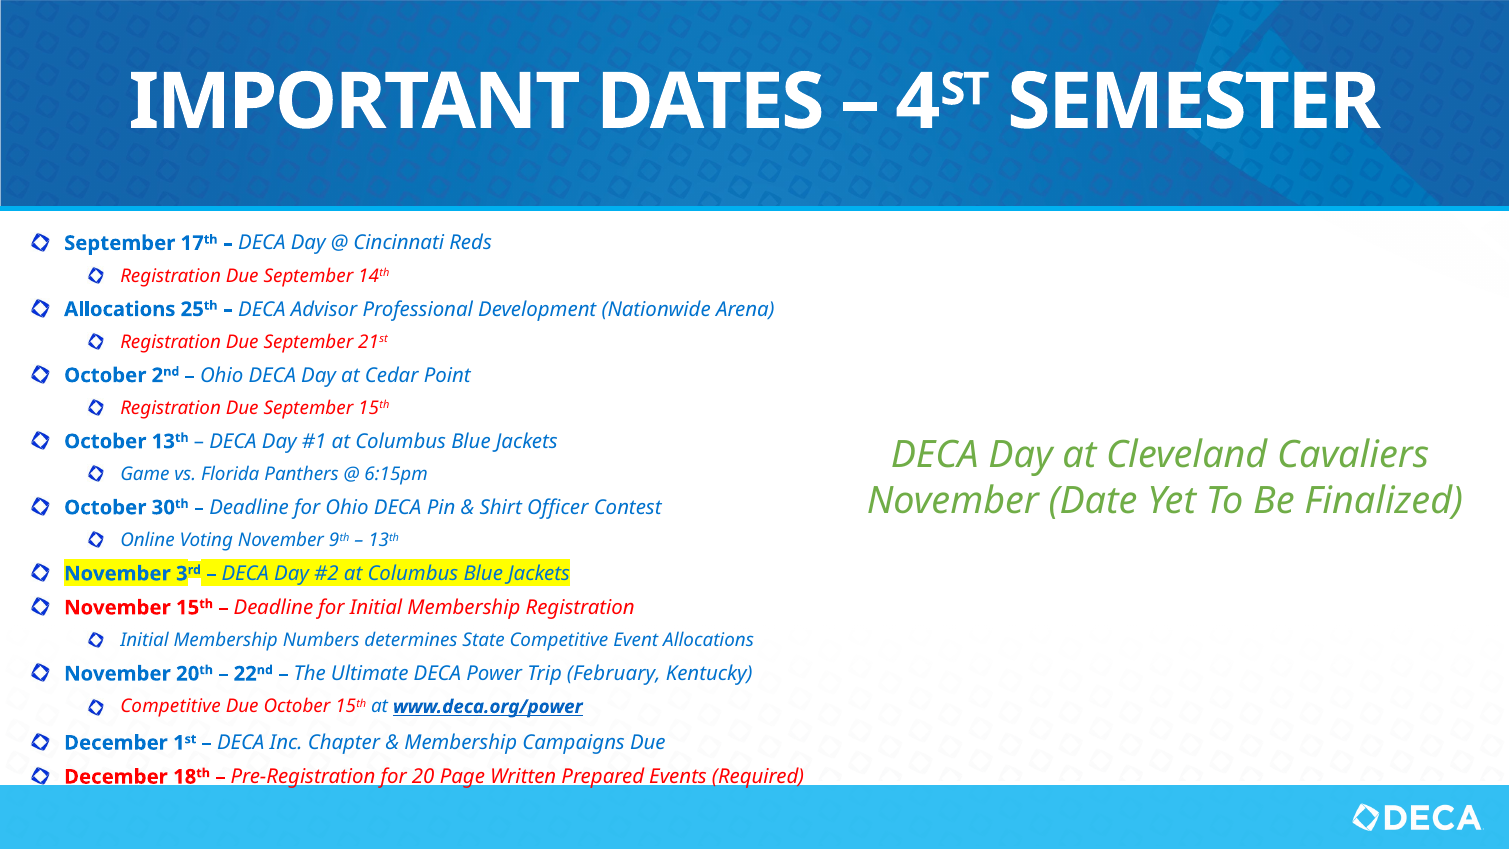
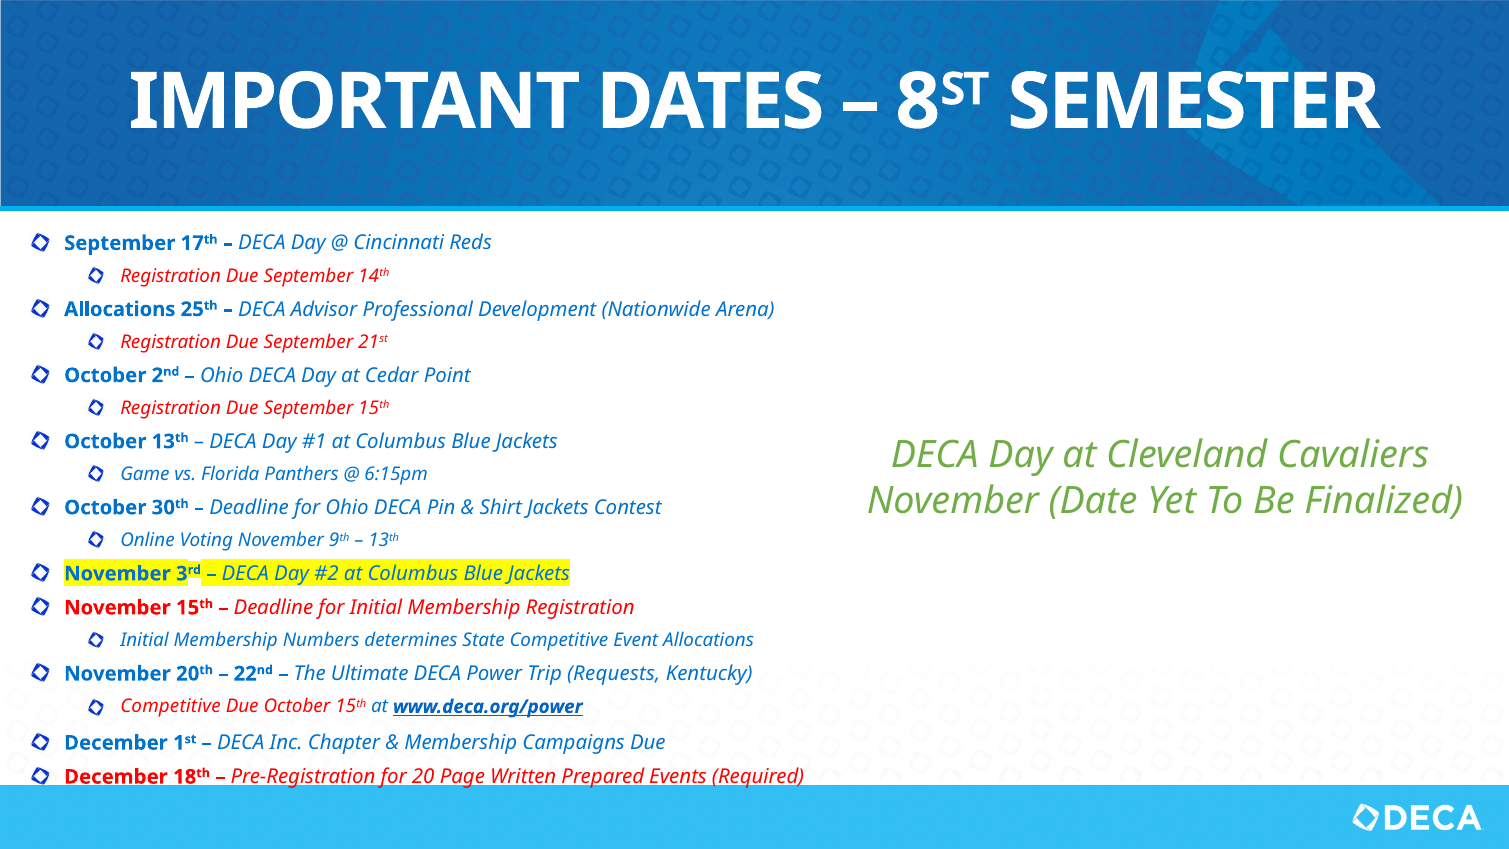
4: 4 -> 8
Shirt Officer: Officer -> Jackets
February: February -> Requests
